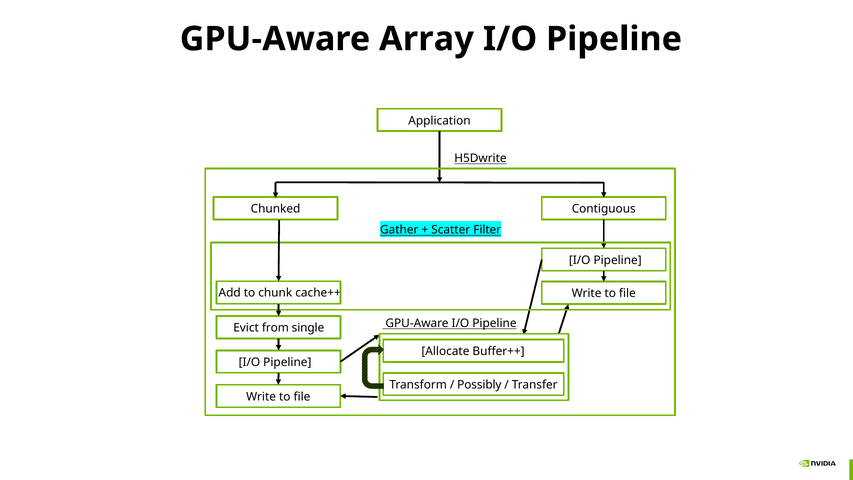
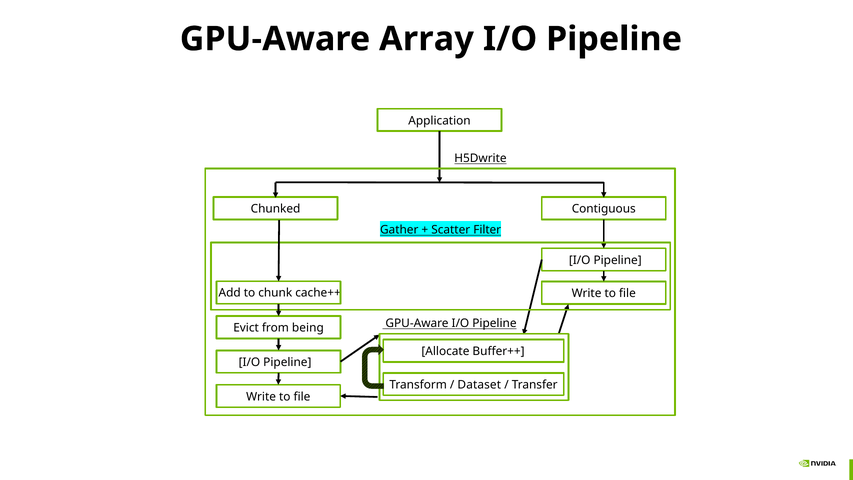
single: single -> being
Possibly: Possibly -> Dataset
